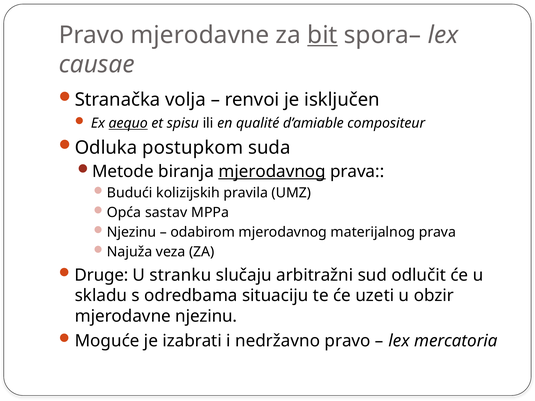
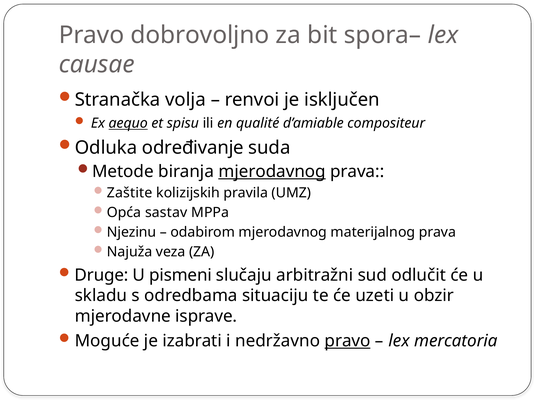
Pravo mjerodavne: mjerodavne -> dobrovoljno
bit underline: present -> none
postupkom: postupkom -> određivanje
Budući: Budući -> Zaštite
stranku: stranku -> pismeni
mjerodavne njezinu: njezinu -> isprave
pravo at (348, 341) underline: none -> present
